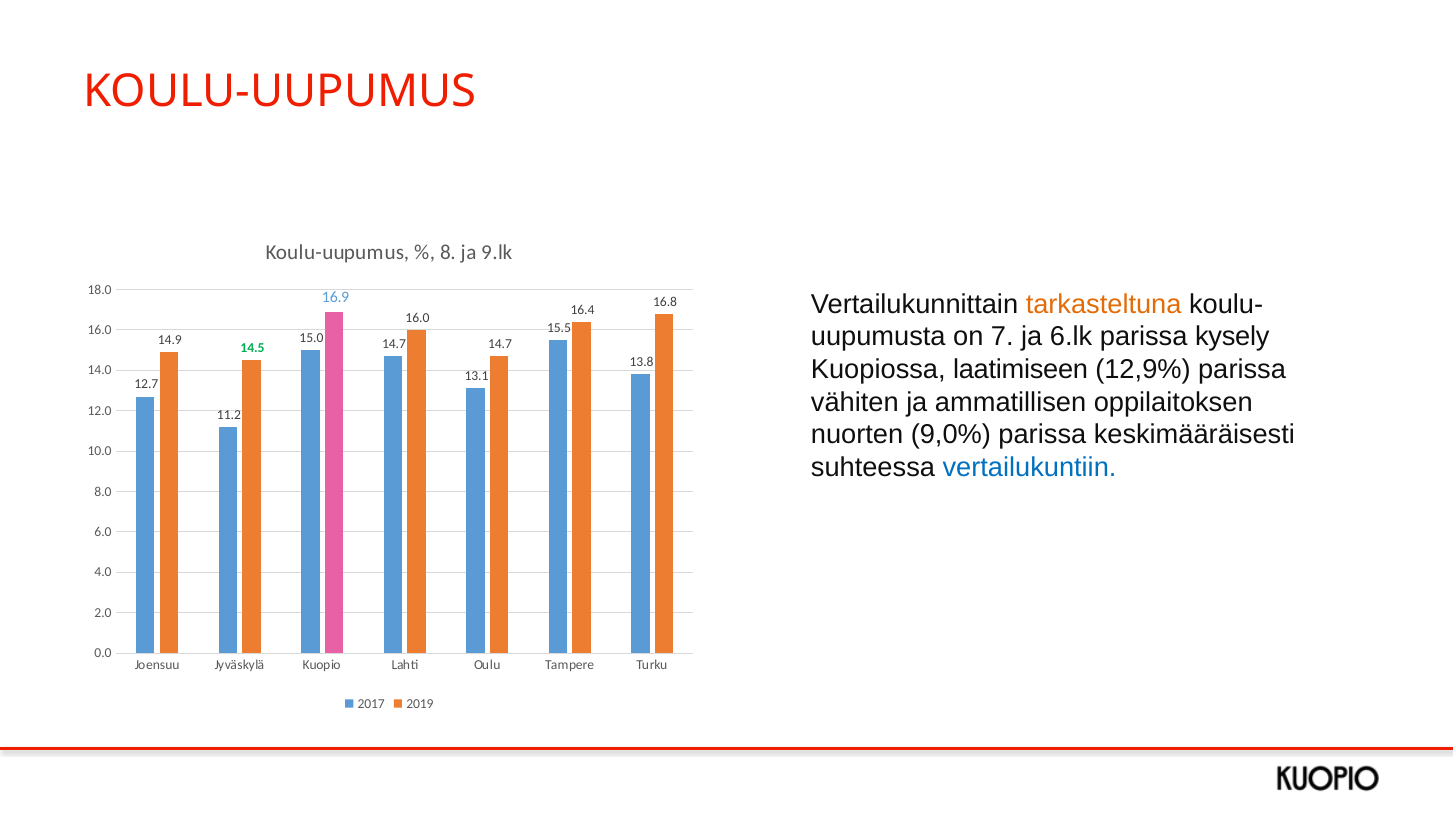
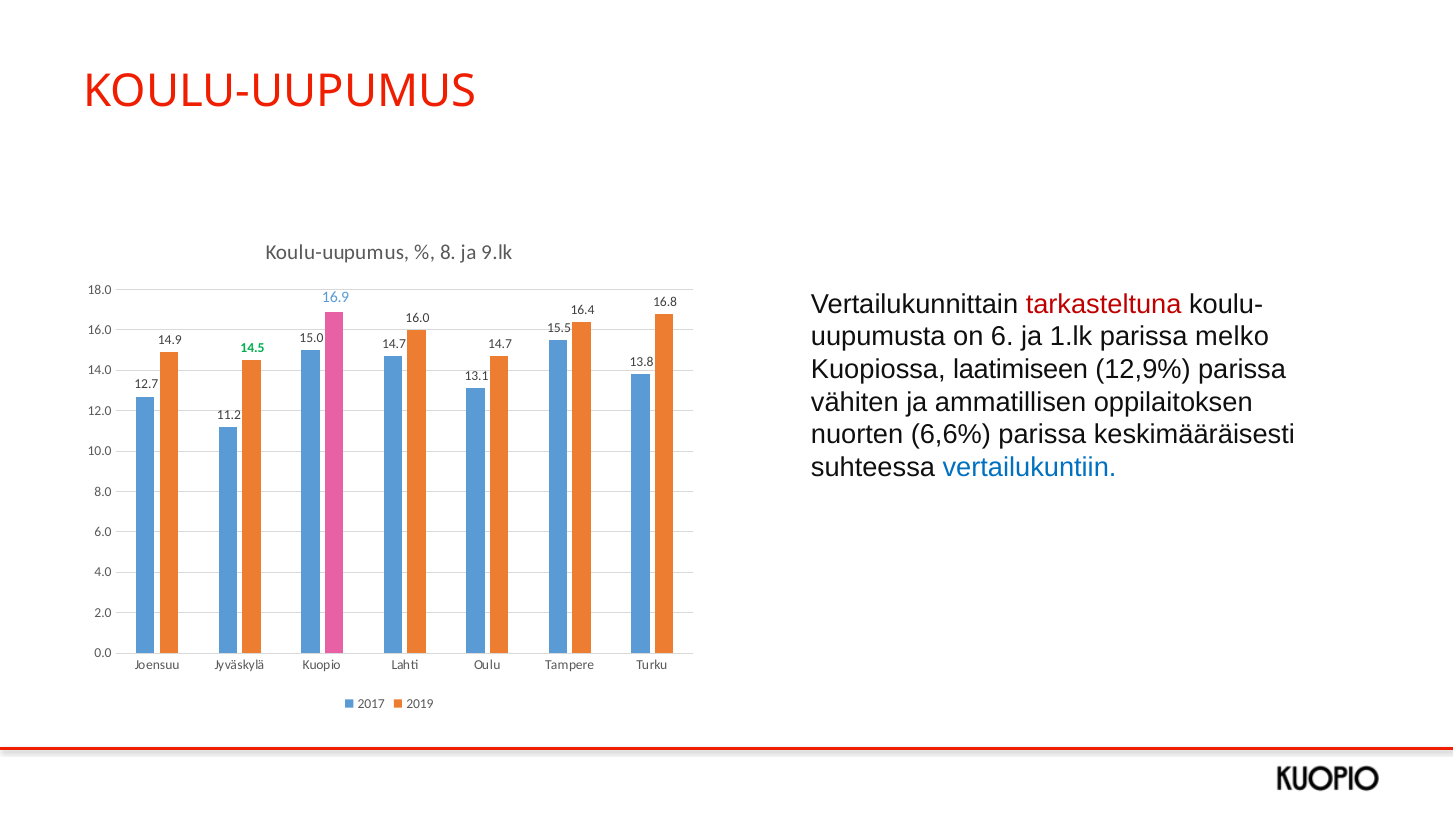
tarkasteltuna colour: orange -> red
7: 7 -> 6
6.lk: 6.lk -> 1.lk
kysely: kysely -> melko
9,0%: 9,0% -> 6,6%
